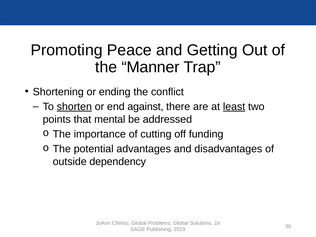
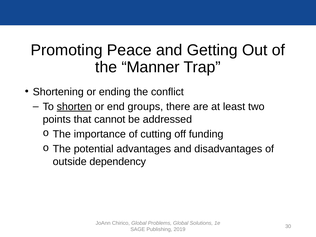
against: against -> groups
least underline: present -> none
mental: mental -> cannot
